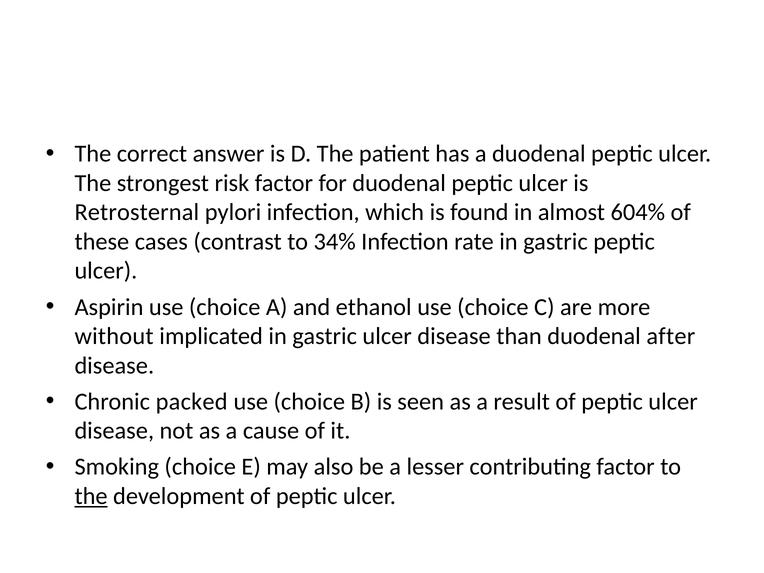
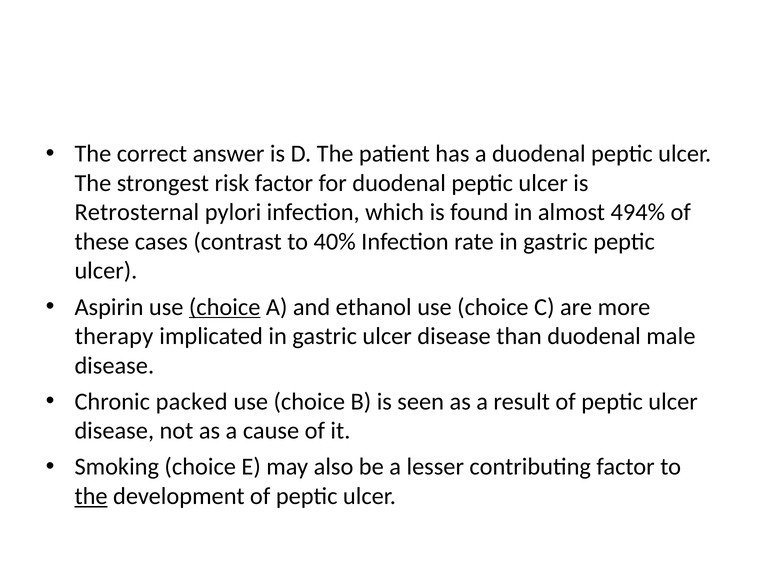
604%: 604% -> 494%
34%: 34% -> 40%
choice at (225, 307) underline: none -> present
without: without -> therapy
after: after -> male
